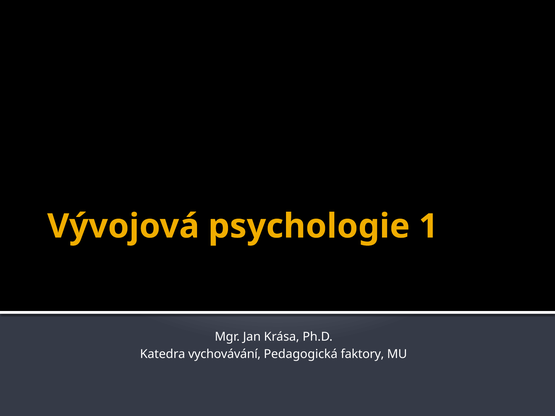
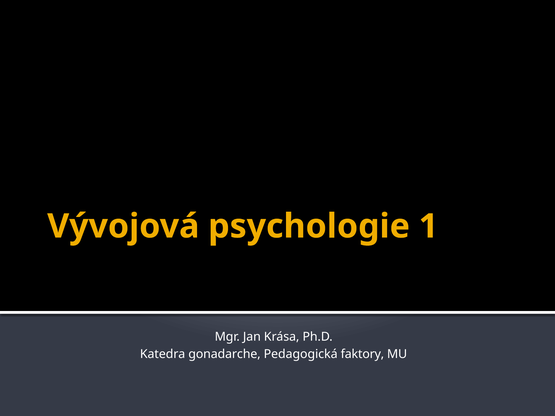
vychovávání: vychovávání -> gonadarche
